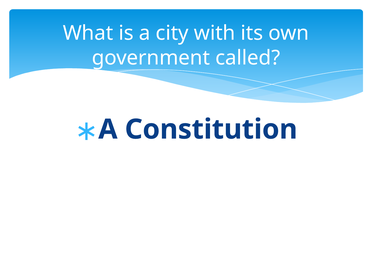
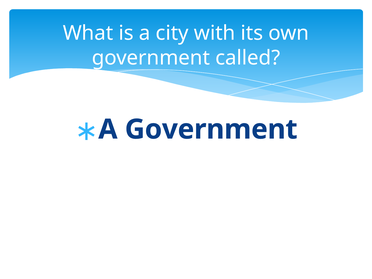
A Constitution: Constitution -> Government
